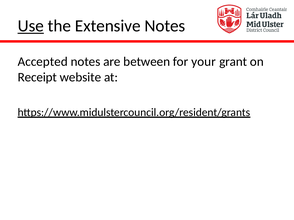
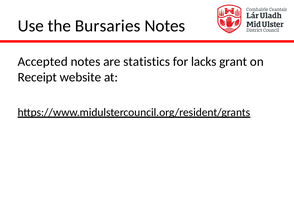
Use underline: present -> none
Extensive: Extensive -> Bursaries
between: between -> statistics
your: your -> lacks
